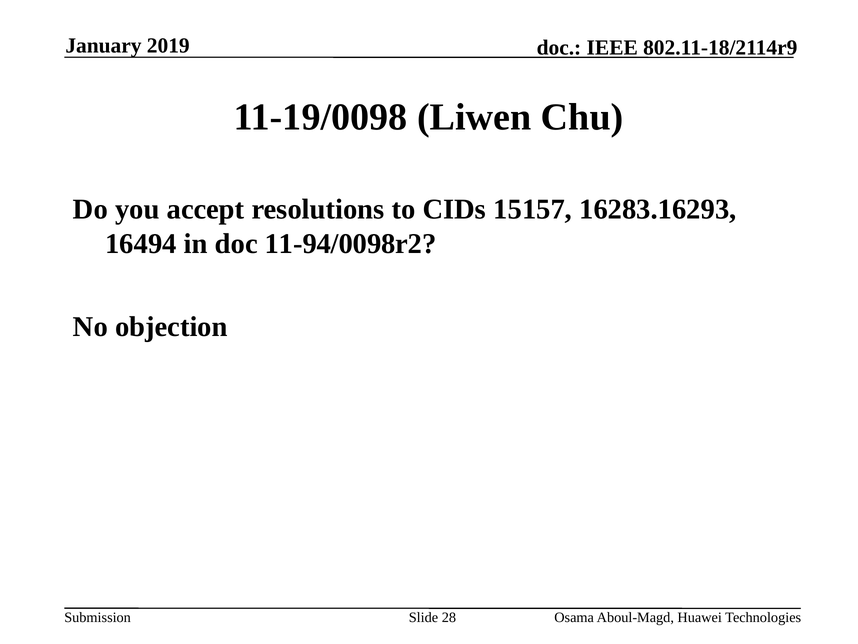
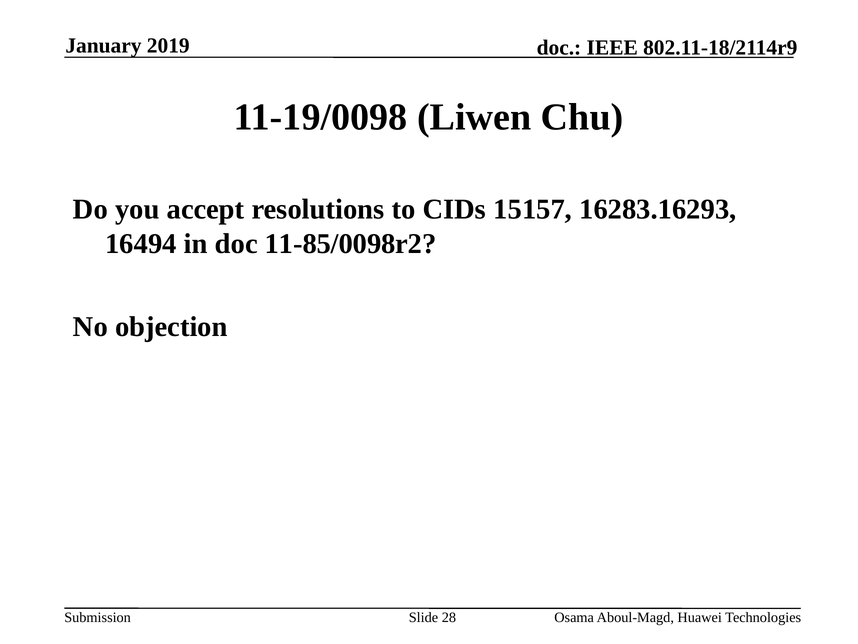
11-94/0098r2: 11-94/0098r2 -> 11-85/0098r2
